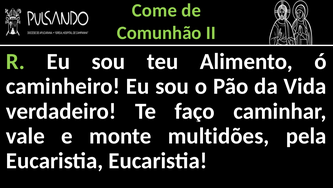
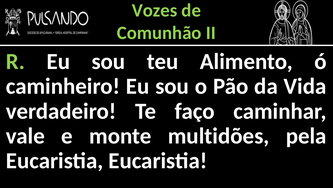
Come: Come -> Vozes
